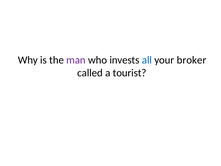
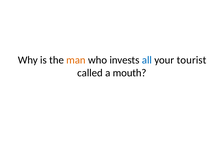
man colour: purple -> orange
broker: broker -> tourist
tourist: tourist -> mouth
